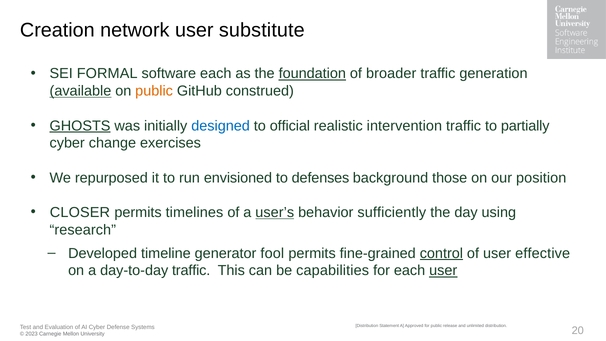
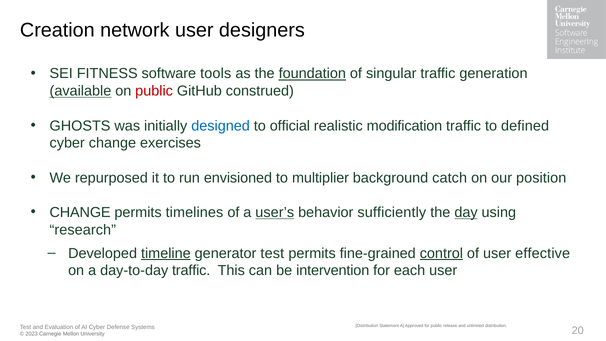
substitute: substitute -> designers
FORMAL: FORMAL -> FITNESS
software each: each -> tools
broader: broader -> singular
public at (154, 91) colour: orange -> red
GHOSTS underline: present -> none
intervention: intervention -> modification
partially: partially -> defined
defenses: defenses -> multiplier
those: those -> catch
CLOSER at (80, 212): CLOSER -> CHANGE
day underline: none -> present
timeline underline: none -> present
generator fool: fool -> test
capabilities: capabilities -> intervention
user at (443, 270) underline: present -> none
